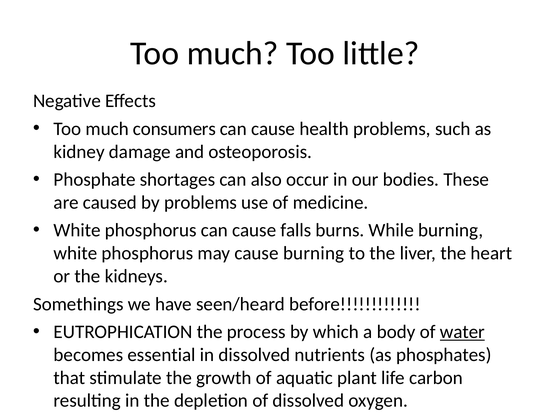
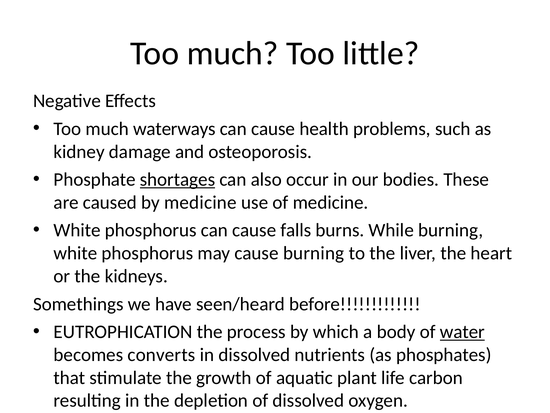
consumers: consumers -> waterways
shortages underline: none -> present
by problems: problems -> medicine
essential: essential -> converts
